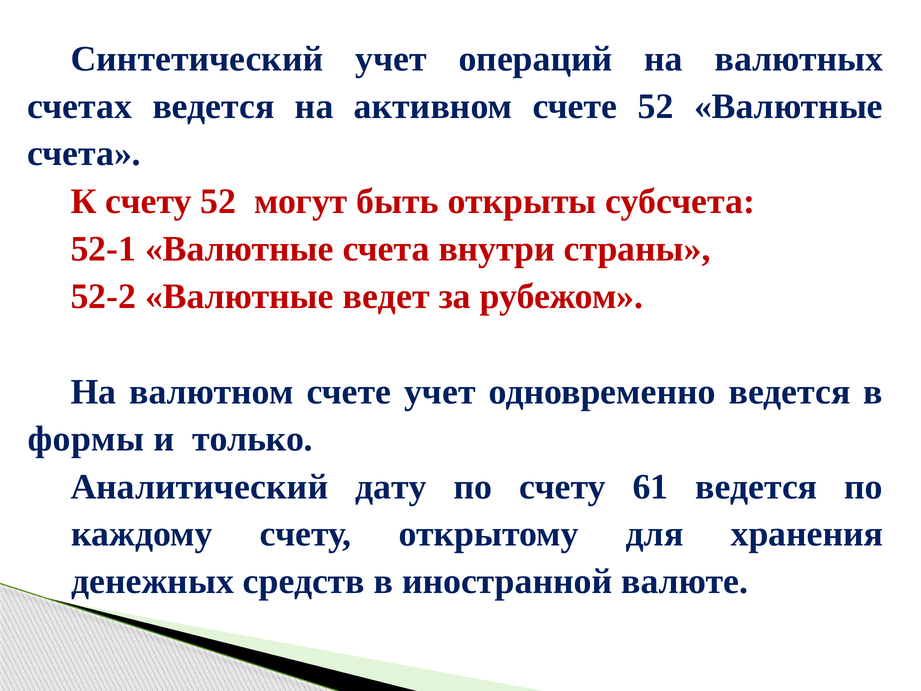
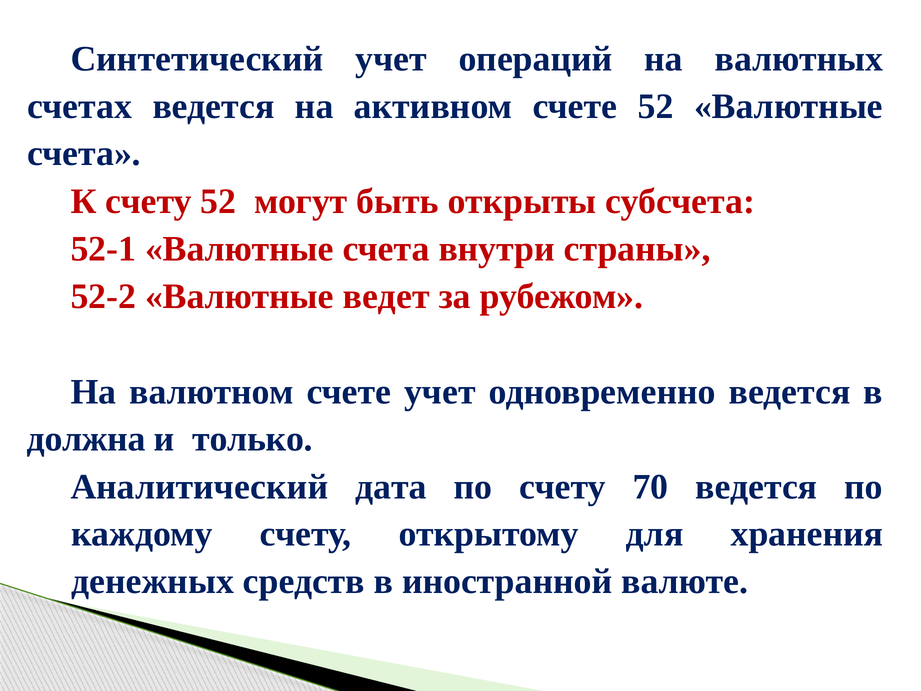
формы: формы -> должна
дату: дату -> дата
61: 61 -> 70
